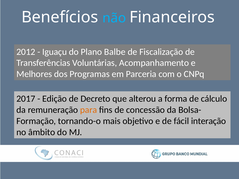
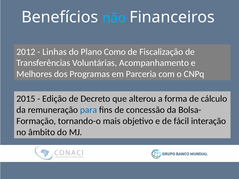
Iguaçu: Iguaçu -> Linhas
Balbe: Balbe -> Como
2017: 2017 -> 2015
para colour: orange -> blue
